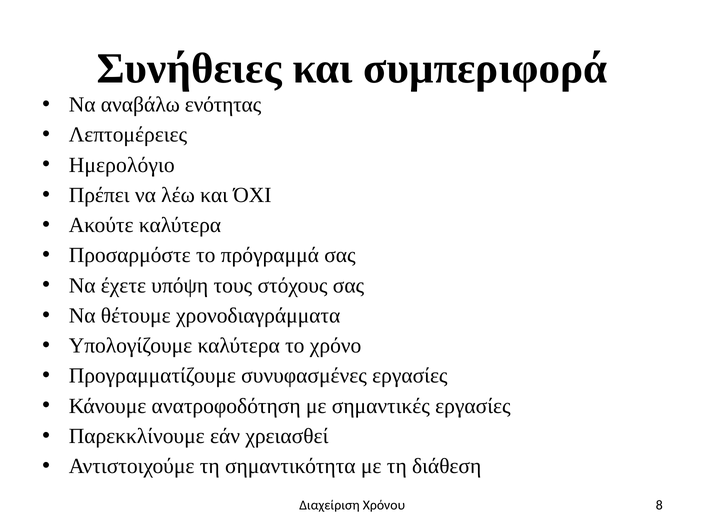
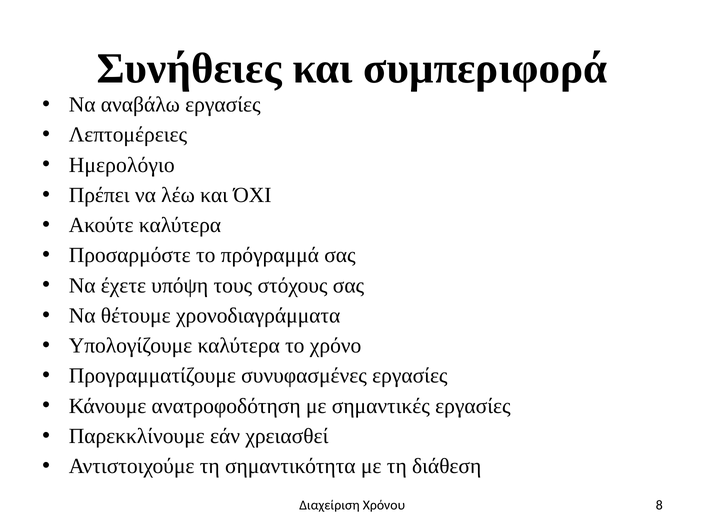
αναβάλω ενότητας: ενότητας -> εργασίες
